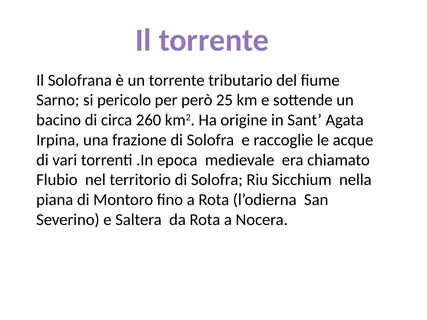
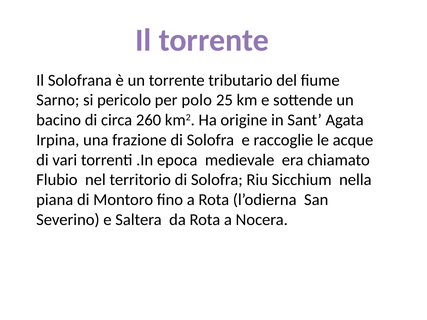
però: però -> polo
